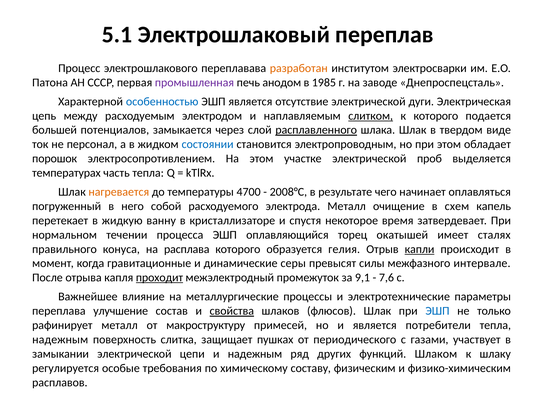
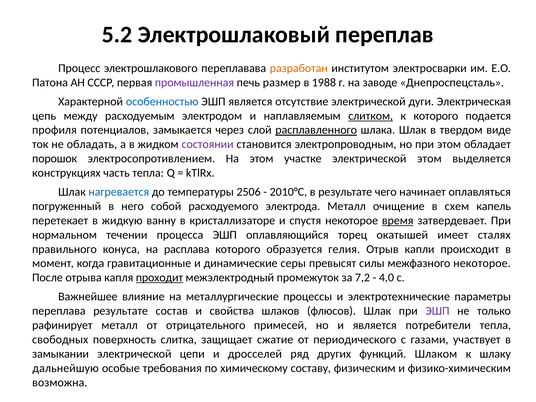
5.1: 5.1 -> 5.2
анодом: анодом -> размер
1985: 1985 -> 1988
большей: большей -> профиля
персонал: персонал -> обладать
состоянии colour: blue -> purple
электрической проб: проб -> этом
температурах: температурах -> конструкциях
нагревается colour: orange -> blue
4700: 4700 -> 2506
2008°С: 2008°С -> 2010°С
время underline: none -> present
капли underline: present -> none
межфазного интервале: интервале -> некоторое
9,1: 9,1 -> 7,2
7,6: 7,6 -> 4,0
переплава улучшение: улучшение -> результате
свойства underline: present -> none
ЭШП at (437, 311) colour: blue -> purple
макроструктуру: макроструктуру -> отрицательного
надежным at (60, 340): надежным -> свободных
пушках: пушках -> сжатие
и надежным: надежным -> дросселей
регулируется: регулируется -> дальнейшую
расплавов: расплавов -> возможна
